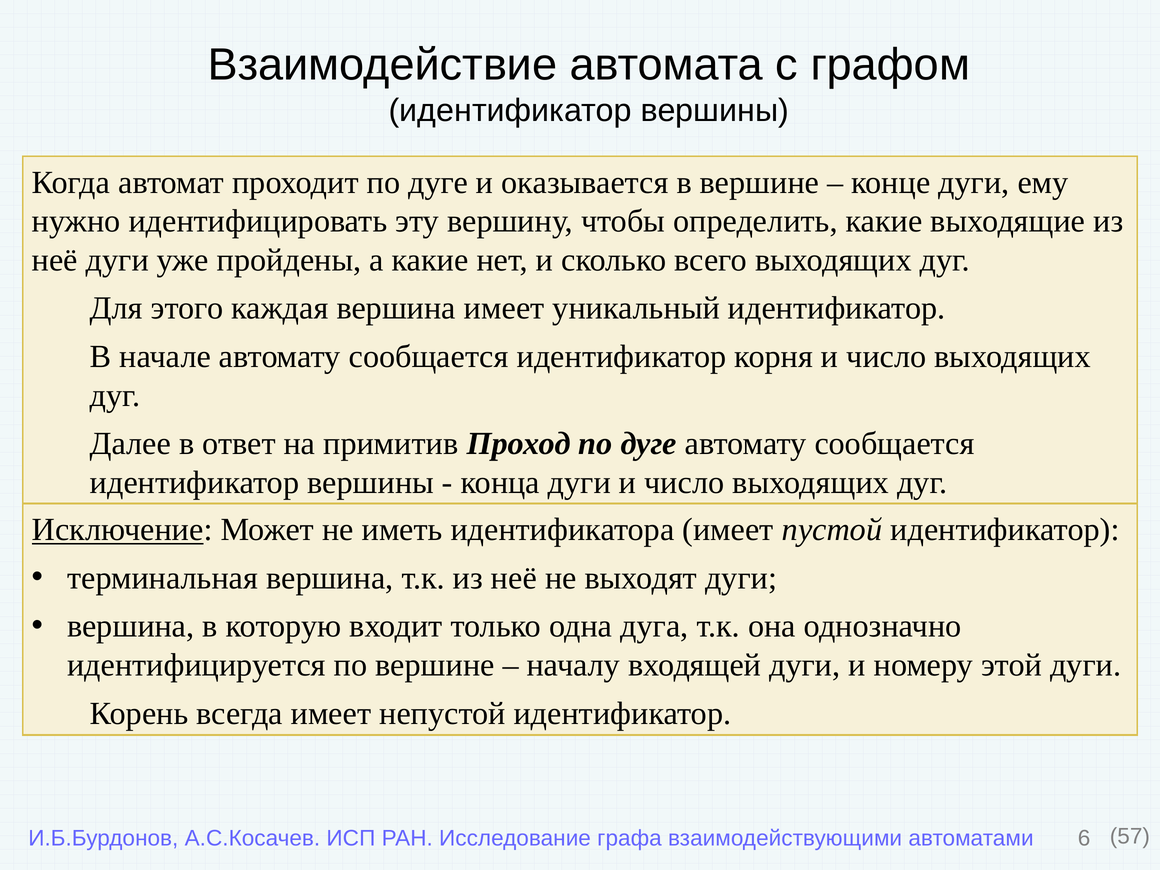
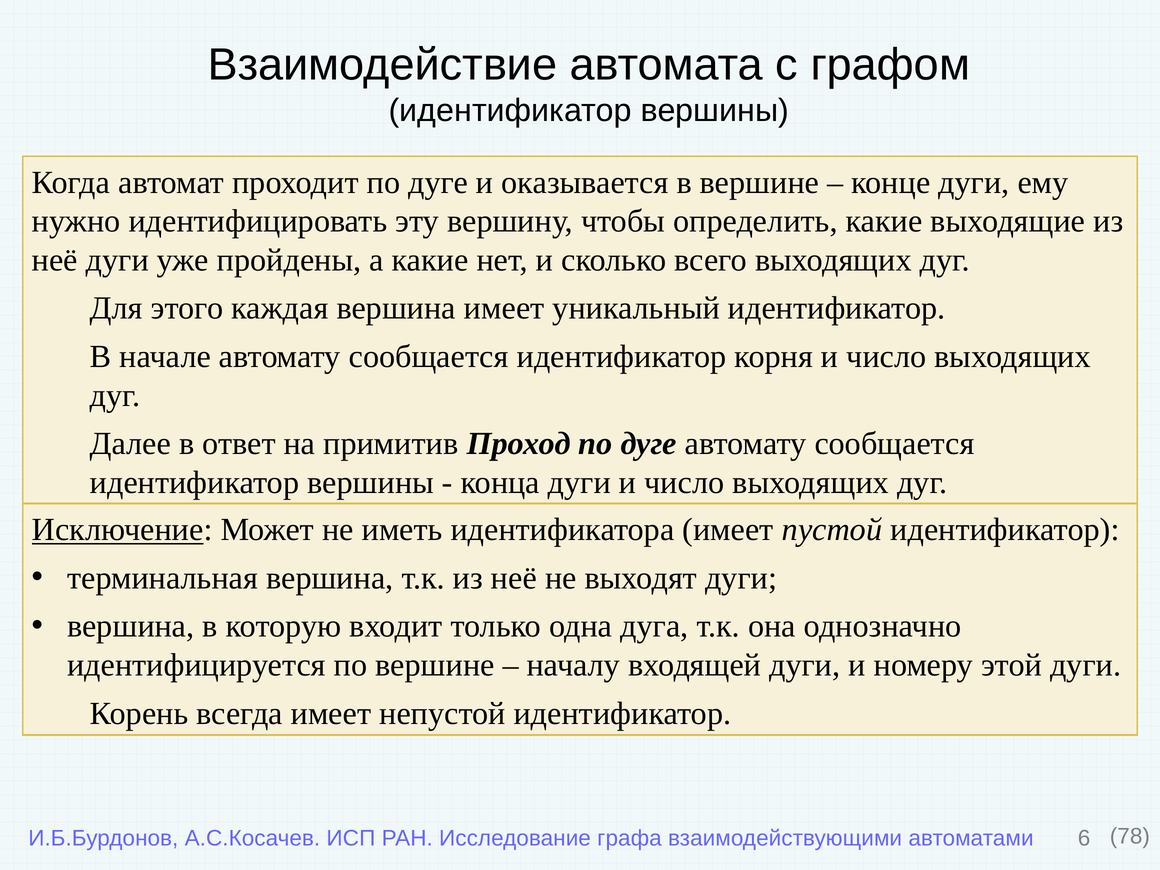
57: 57 -> 78
